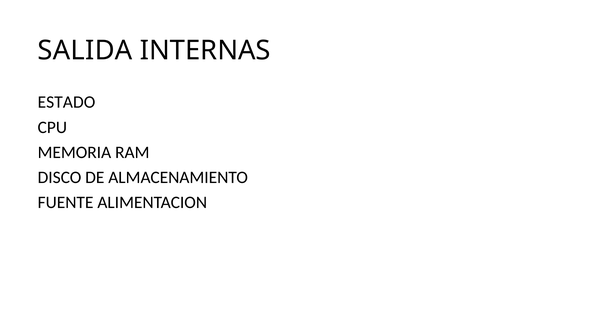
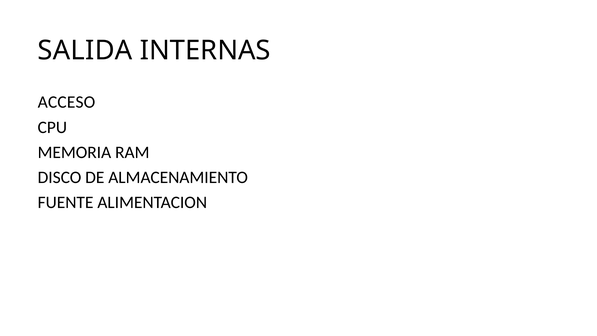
ESTADO: ESTADO -> ACCESO
